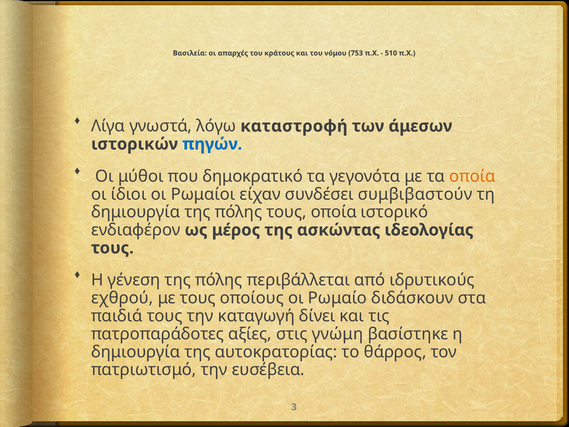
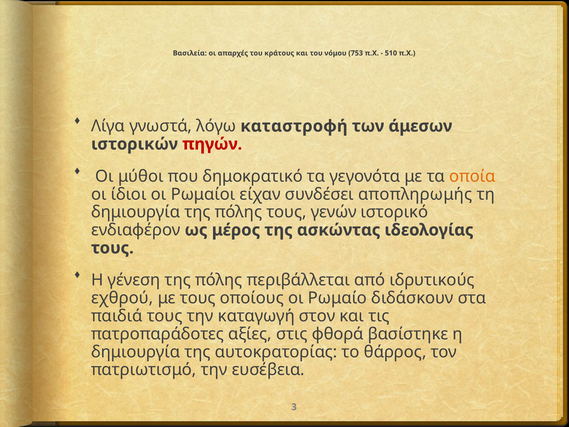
πηγών colour: blue -> red
συμβιβαστούν: συμβιβαστούν -> αποπληρωμής
τους οποία: οποία -> γενών
δίνει: δίνει -> στον
γνώμη: γνώμη -> φθορά
